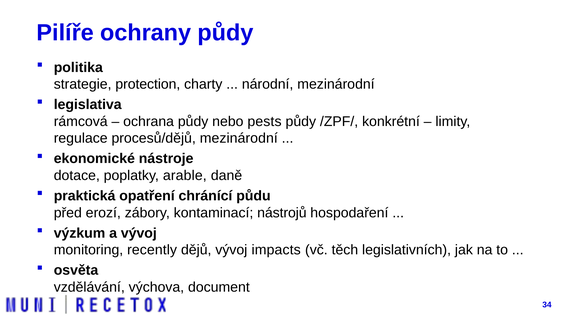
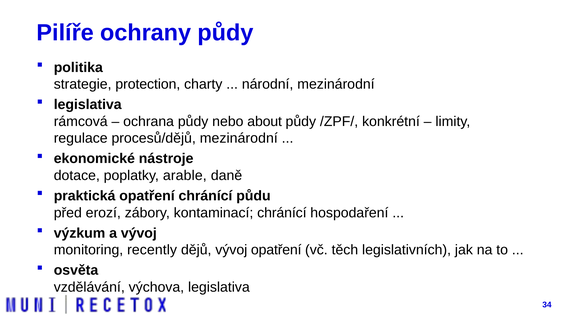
pests: pests -> about
kontaminací nástrojů: nástrojů -> chránící
vývoj impacts: impacts -> opatření
výchova document: document -> legislativa
